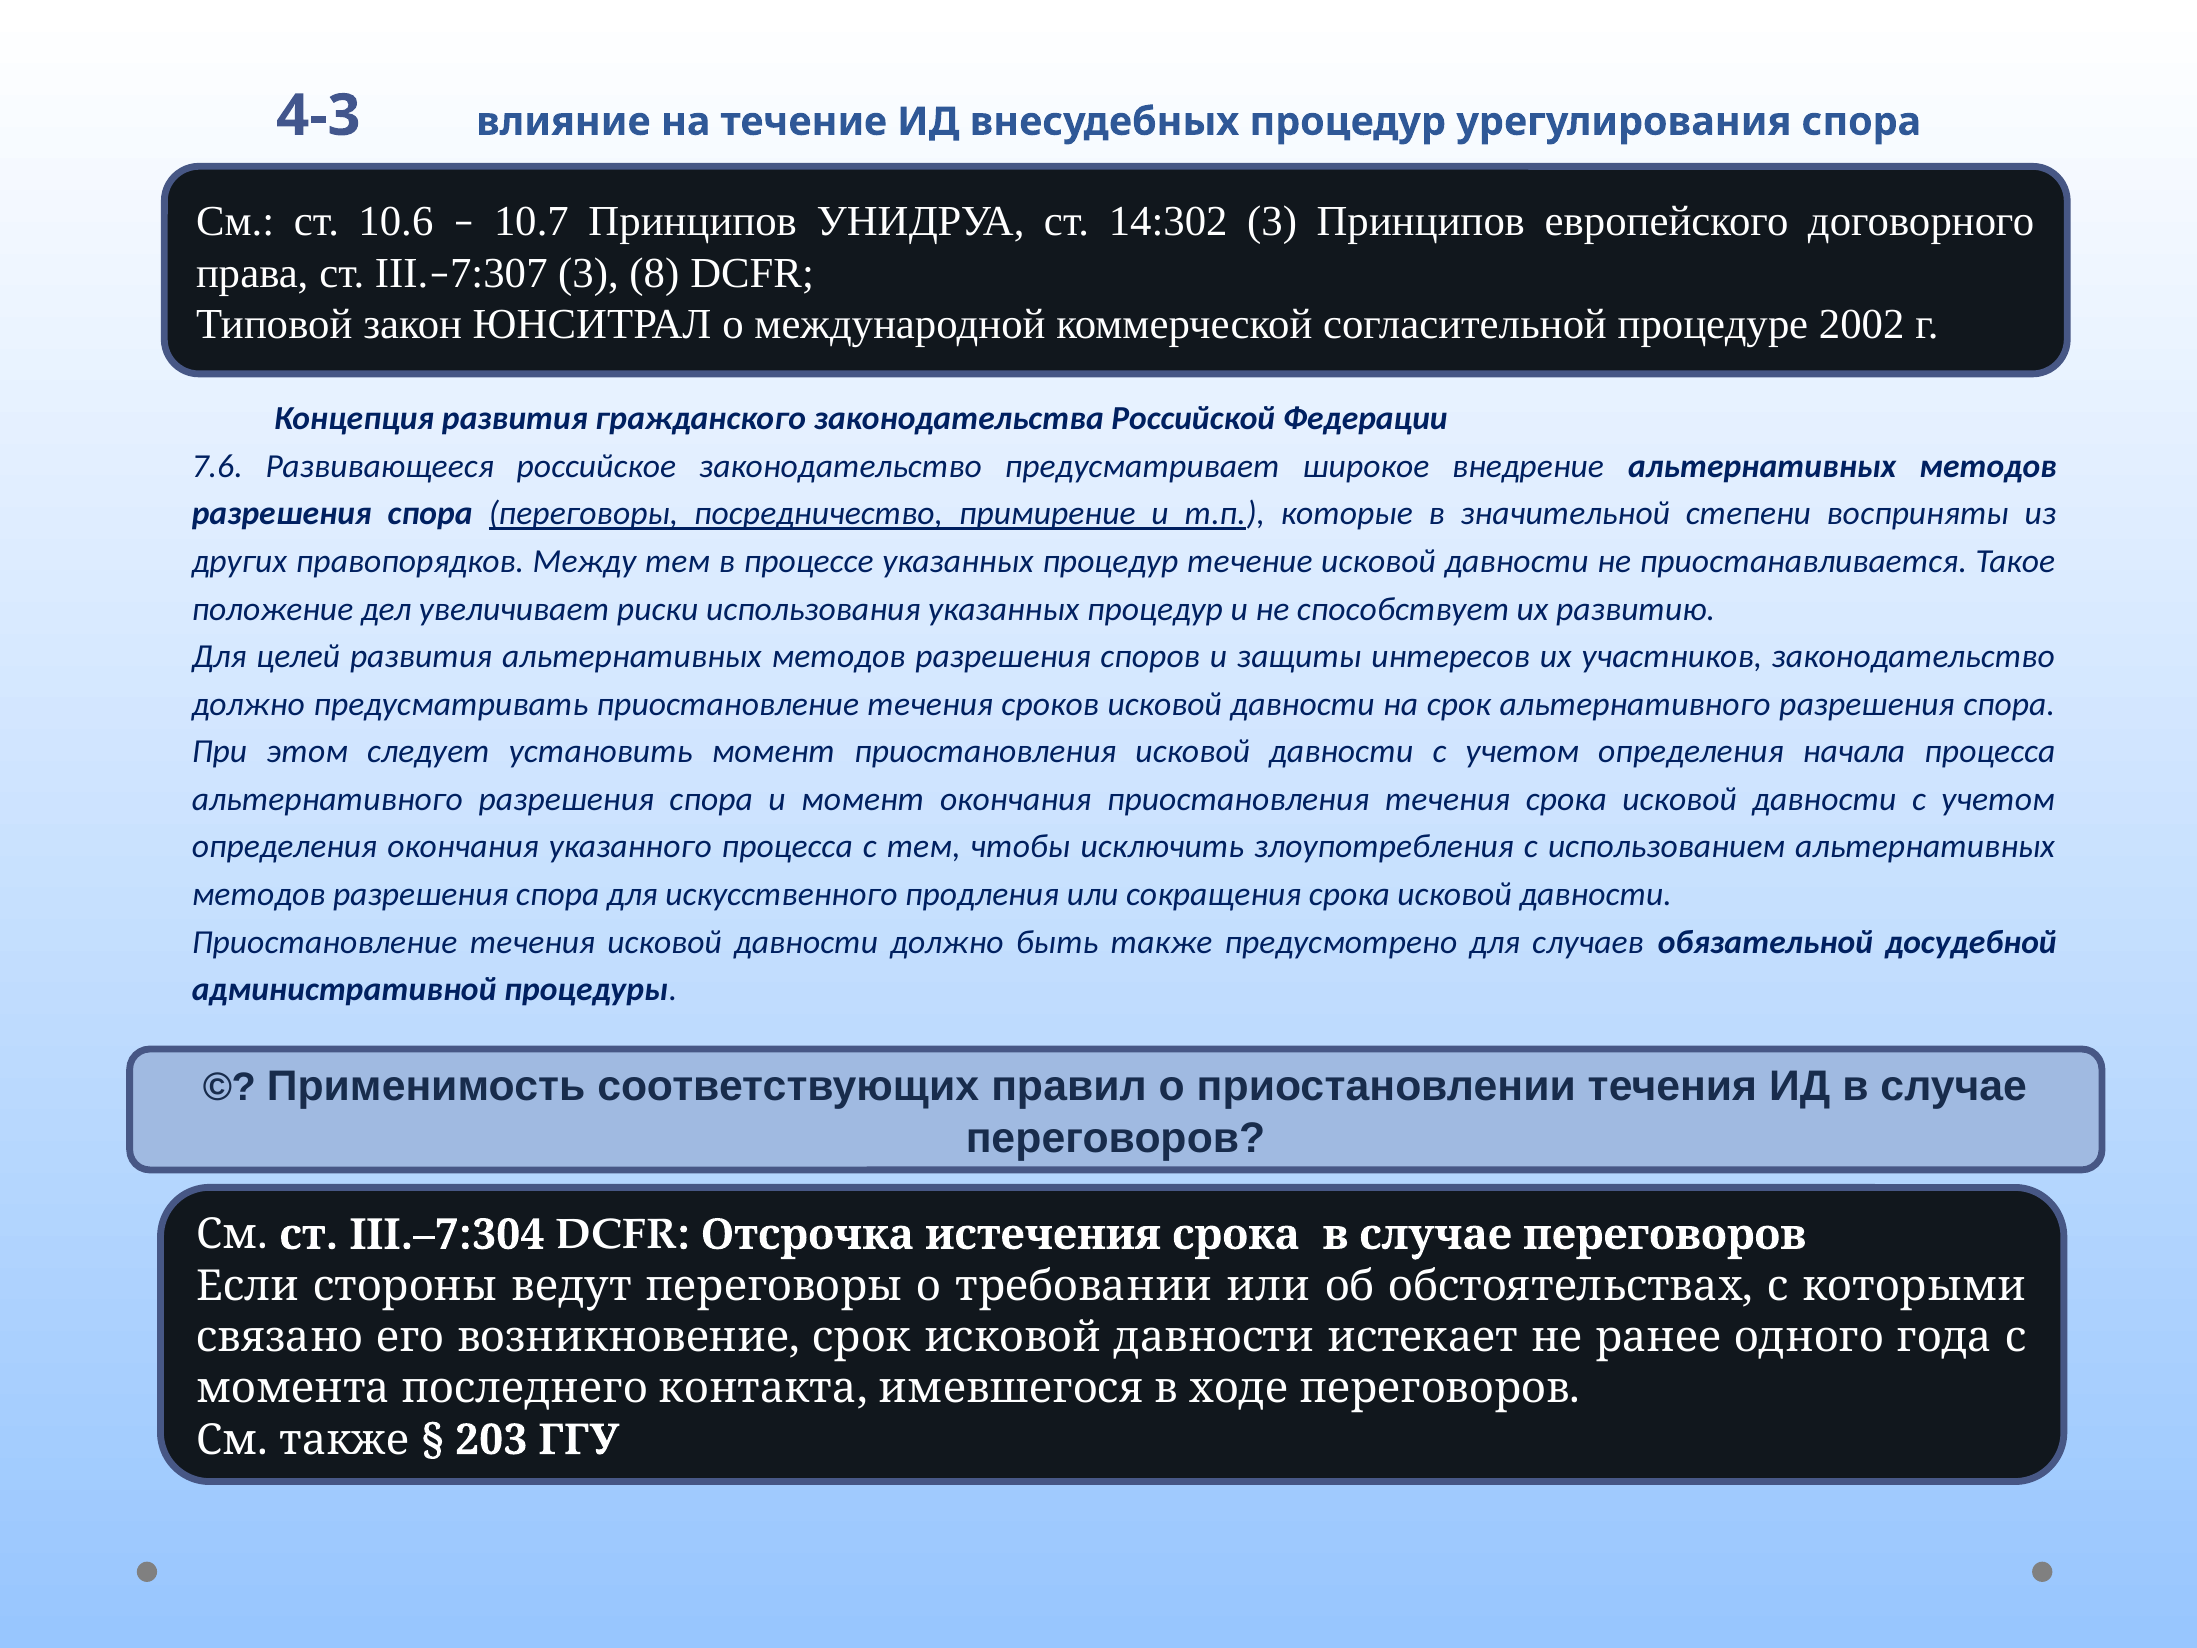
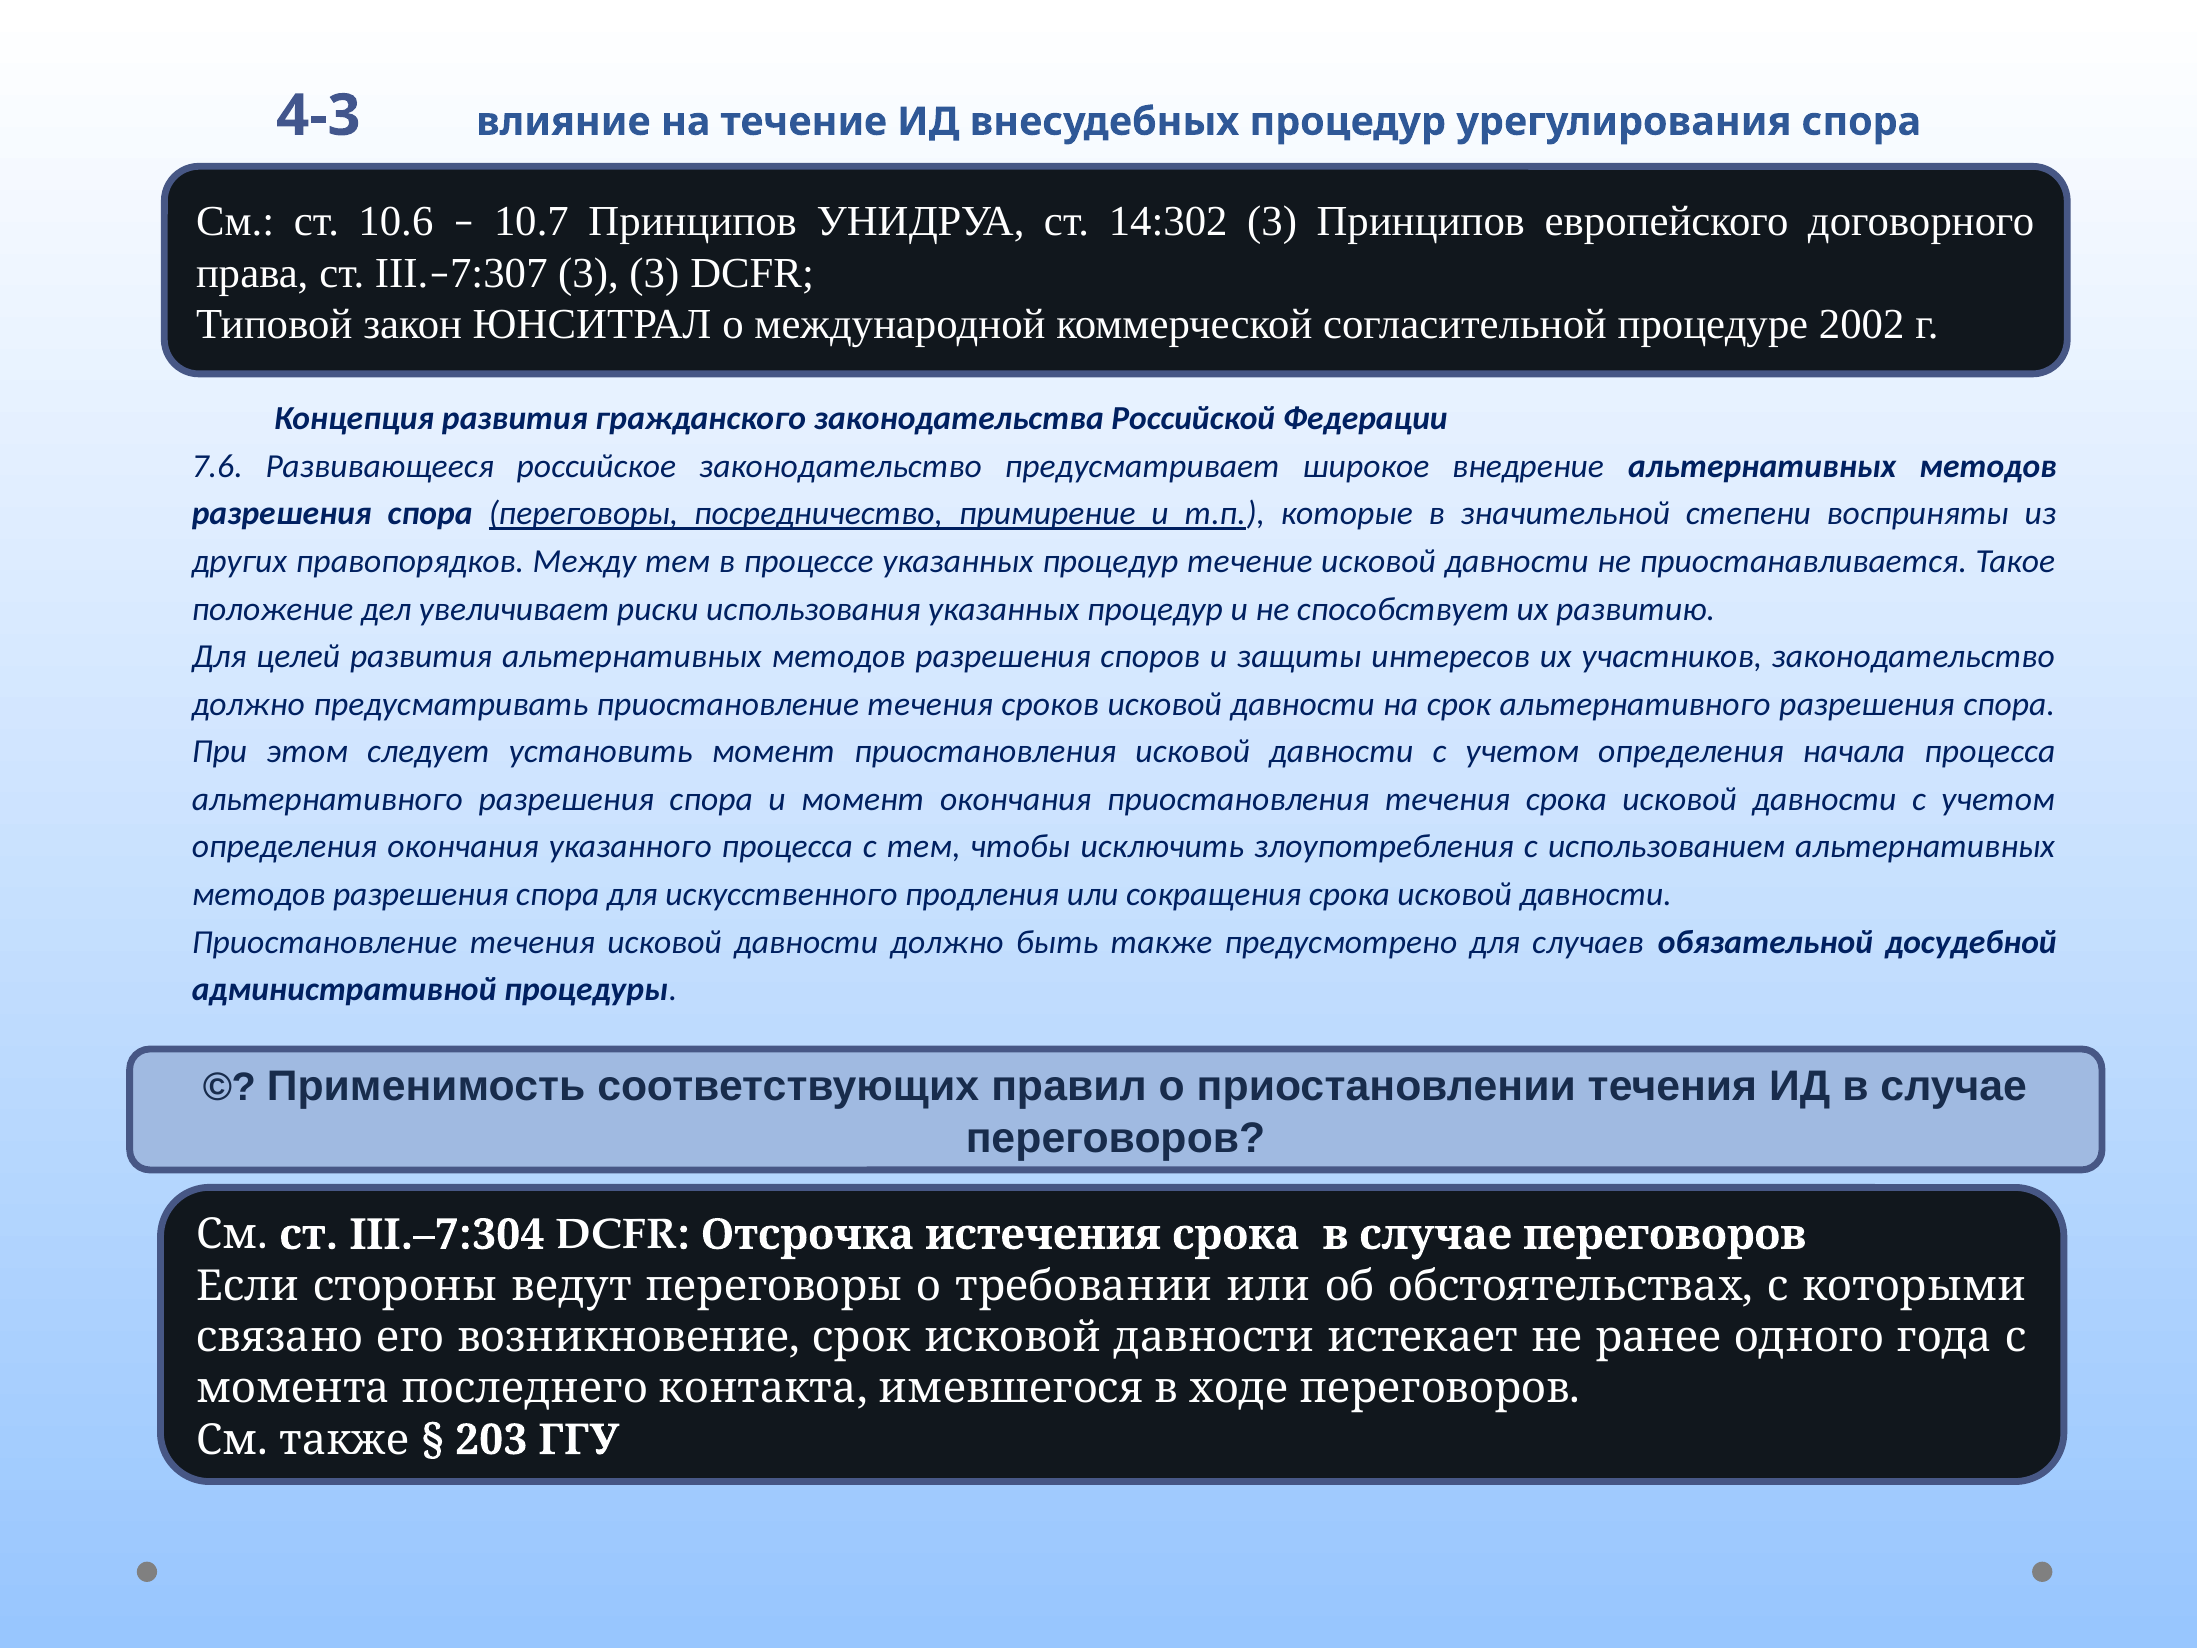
3 8: 8 -> 3
